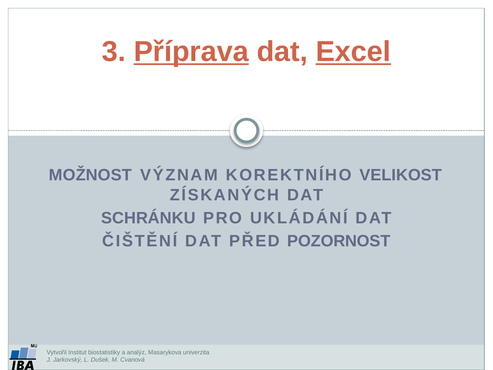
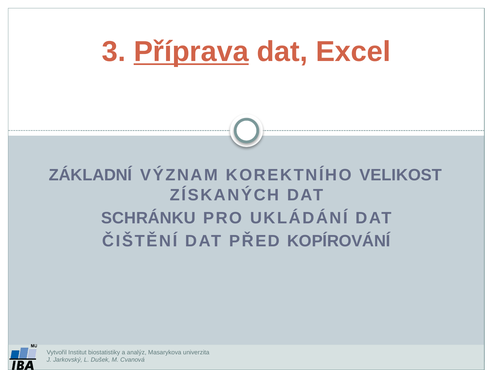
Excel underline: present -> none
MOŽNOST: MOŽNOST -> ZÁKLADNÍ
POZORNOST: POZORNOST -> KOPÍROVÁNÍ
